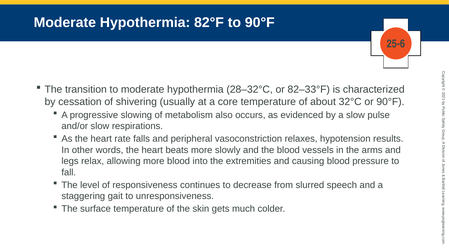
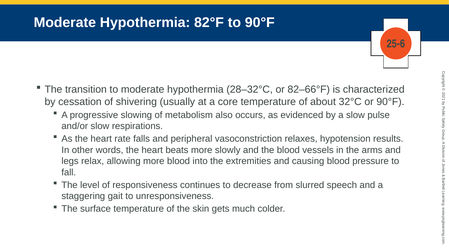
82–33°F: 82–33°F -> 82–66°F
